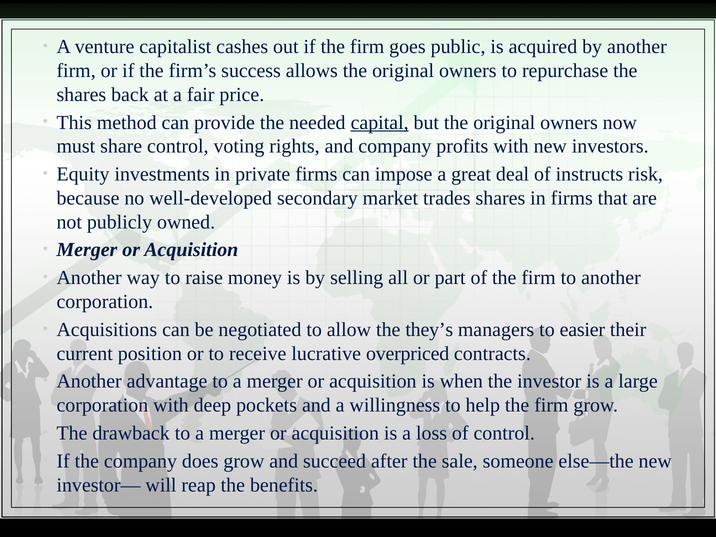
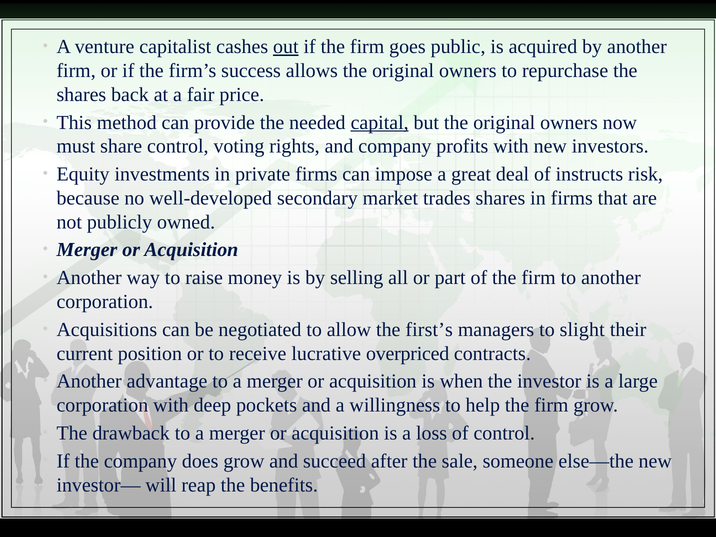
out underline: none -> present
they’s: they’s -> first’s
easier: easier -> slight
